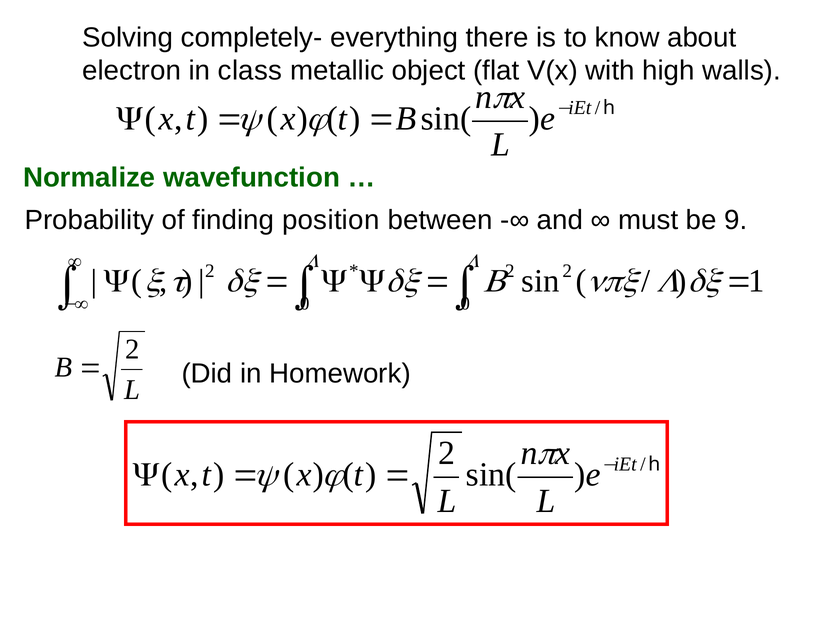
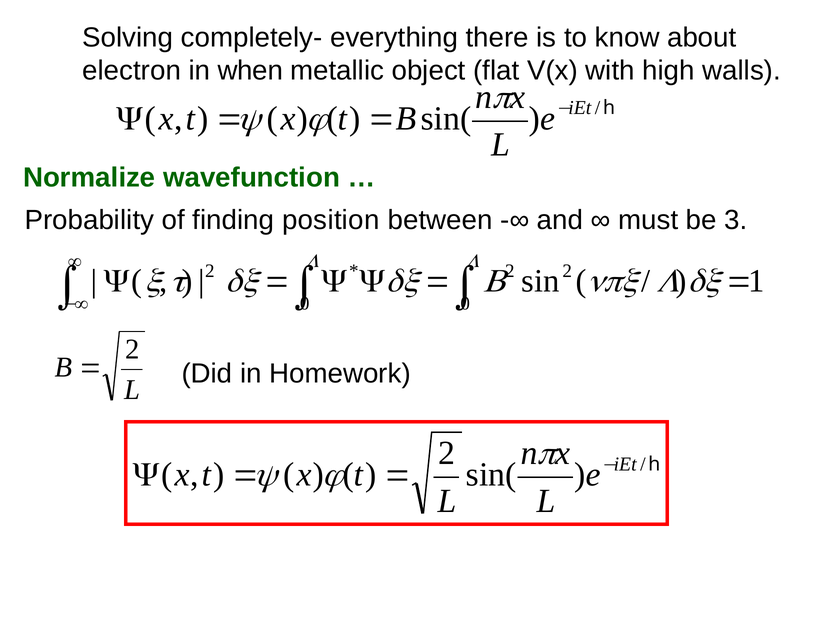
class: class -> when
9: 9 -> 3
